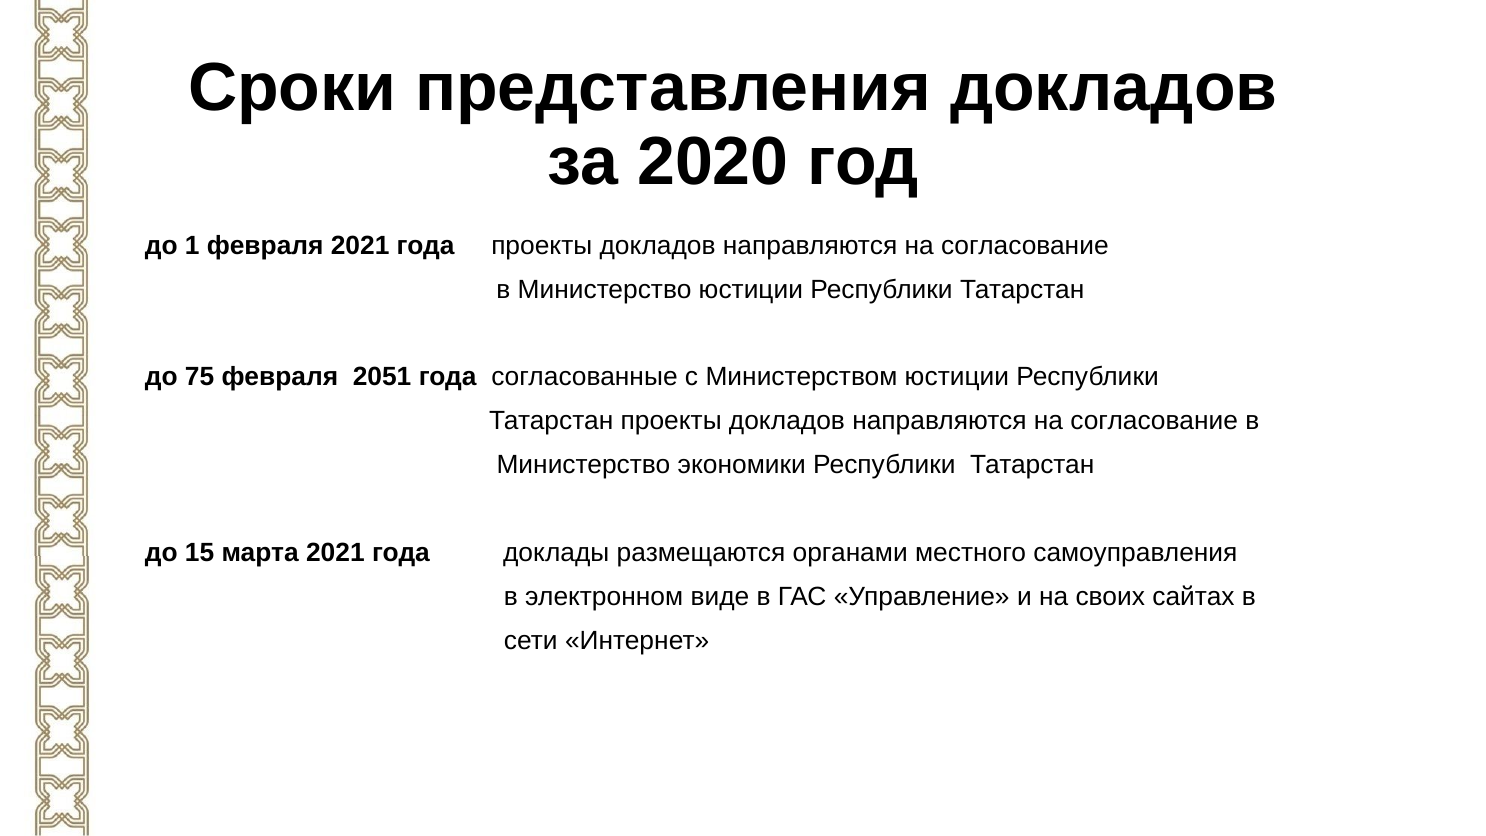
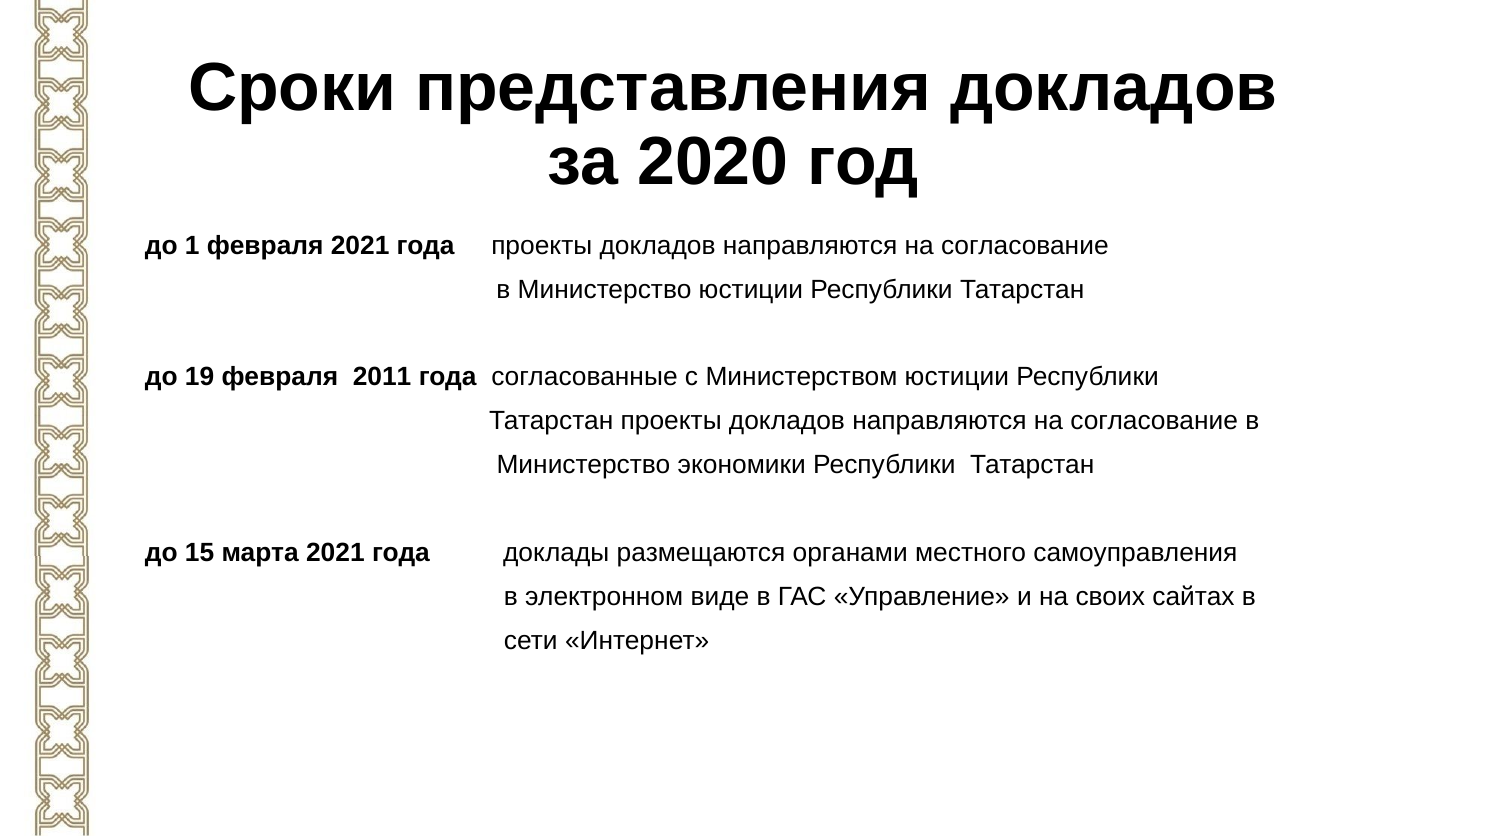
75: 75 -> 19
2051: 2051 -> 2011
